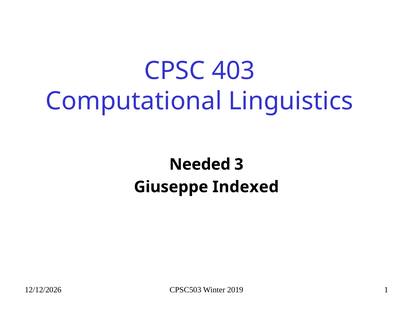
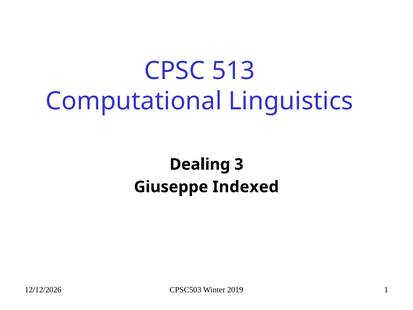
403: 403 -> 513
Needed: Needed -> Dealing
